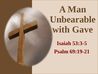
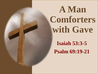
Unbearable: Unbearable -> Comforters
